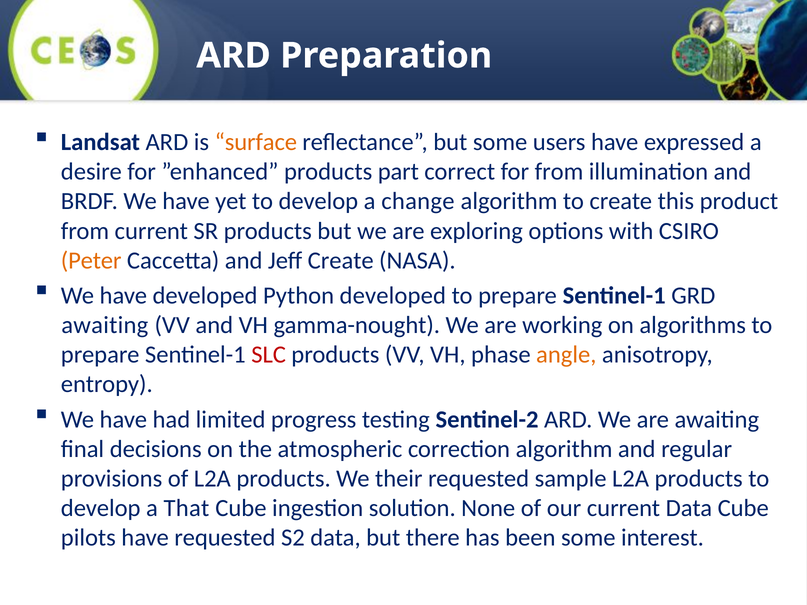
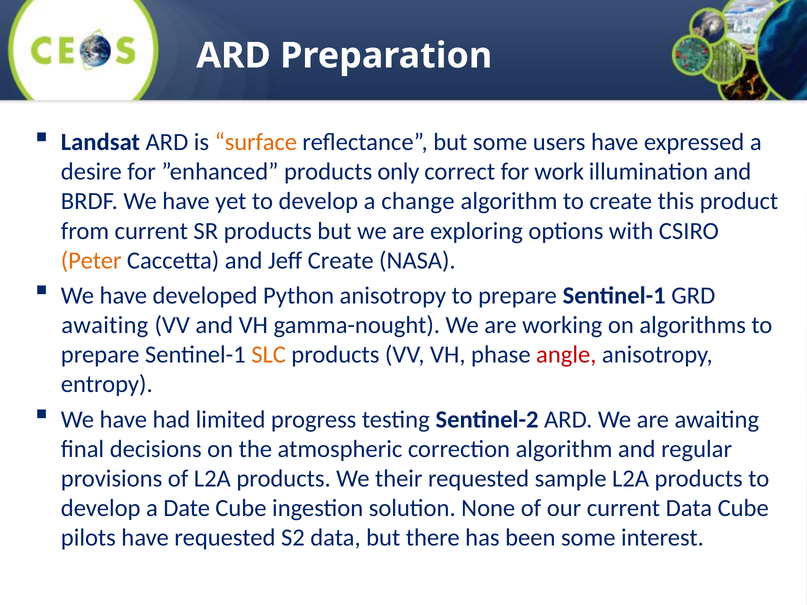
part: part -> only
for from: from -> work
Python developed: developed -> anisotropy
SLC colour: red -> orange
angle colour: orange -> red
That: That -> Date
